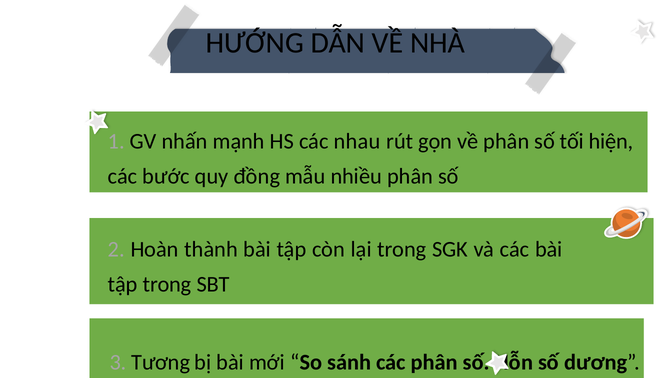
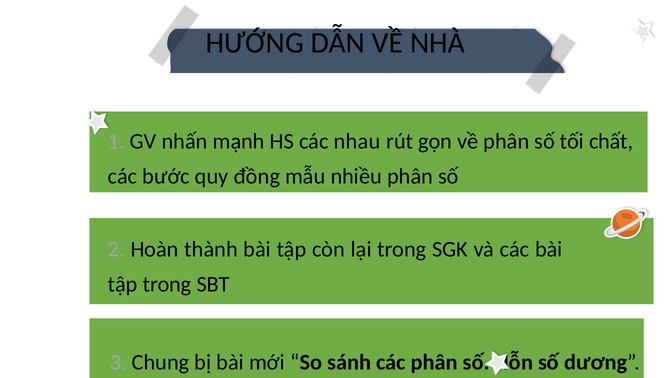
hiện: hiện -> chất
Tương: Tương -> Chung
